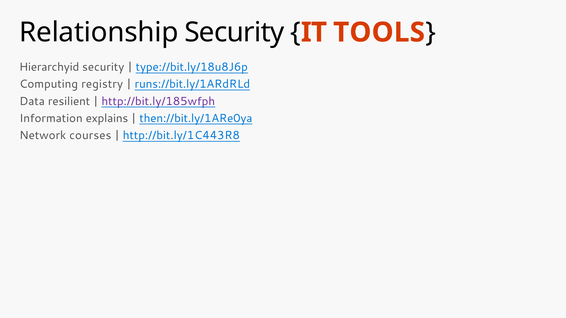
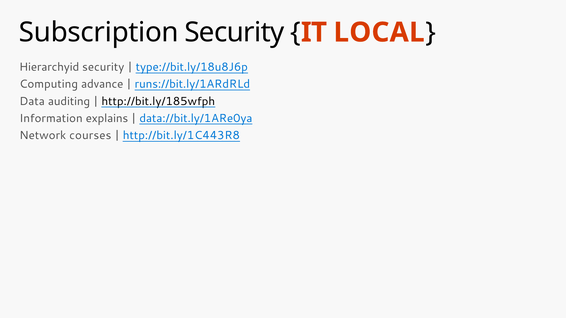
Relationship: Relationship -> Subscription
TOOLS: TOOLS -> LOCAL
registry: registry -> advance
resilient: resilient -> auditing
http://bit.ly/185wfph colour: purple -> black
then://bit.ly/1ARe0ya: then://bit.ly/1ARe0ya -> data://bit.ly/1ARe0ya
